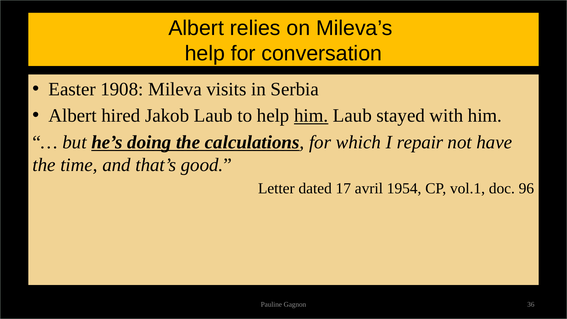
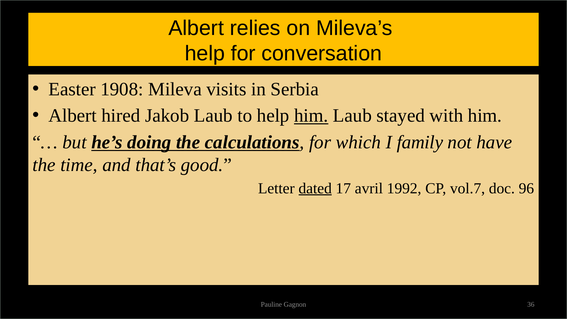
repair: repair -> family
dated underline: none -> present
1954: 1954 -> 1992
vol.1: vol.1 -> vol.7
